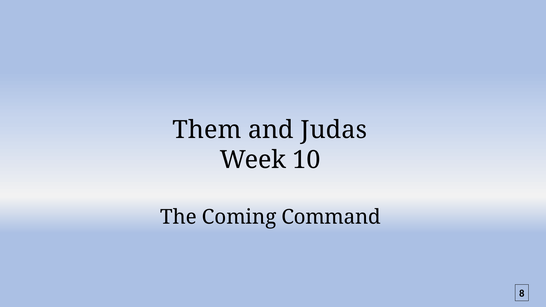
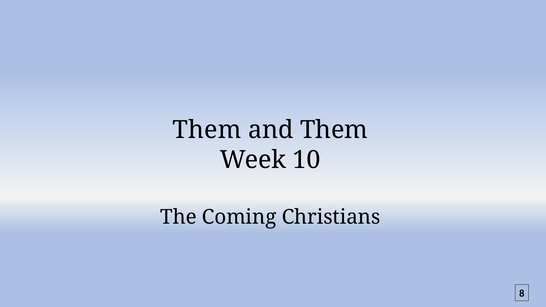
and Judas: Judas -> Them
Command: Command -> Christians
